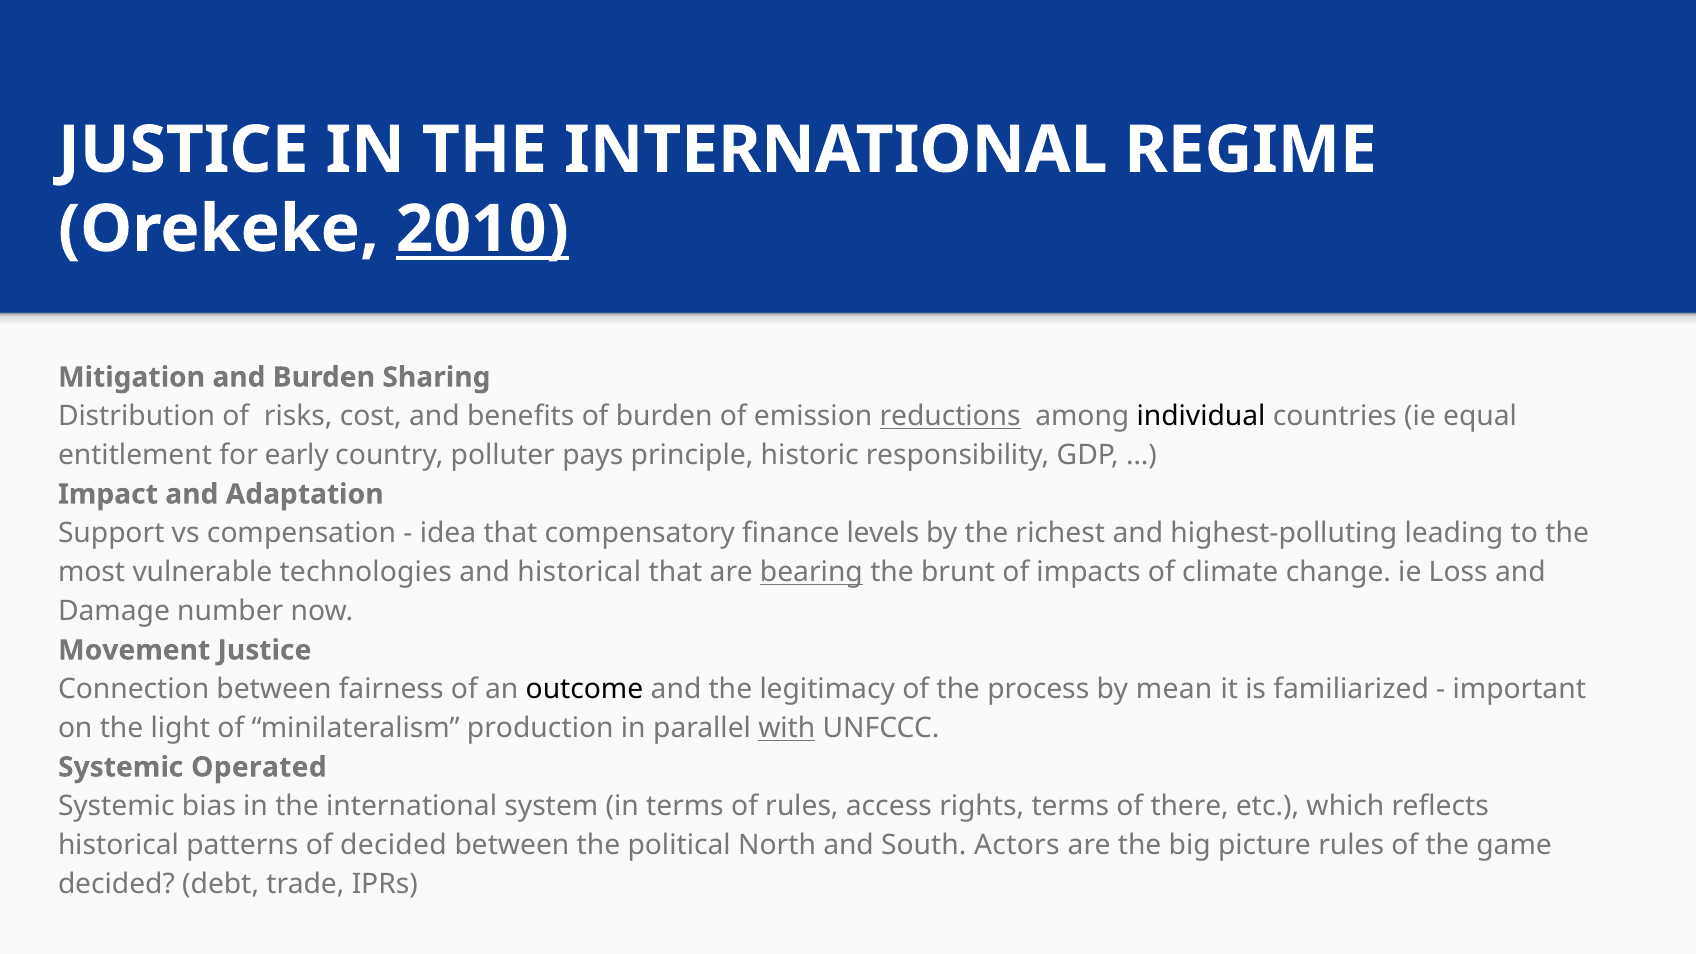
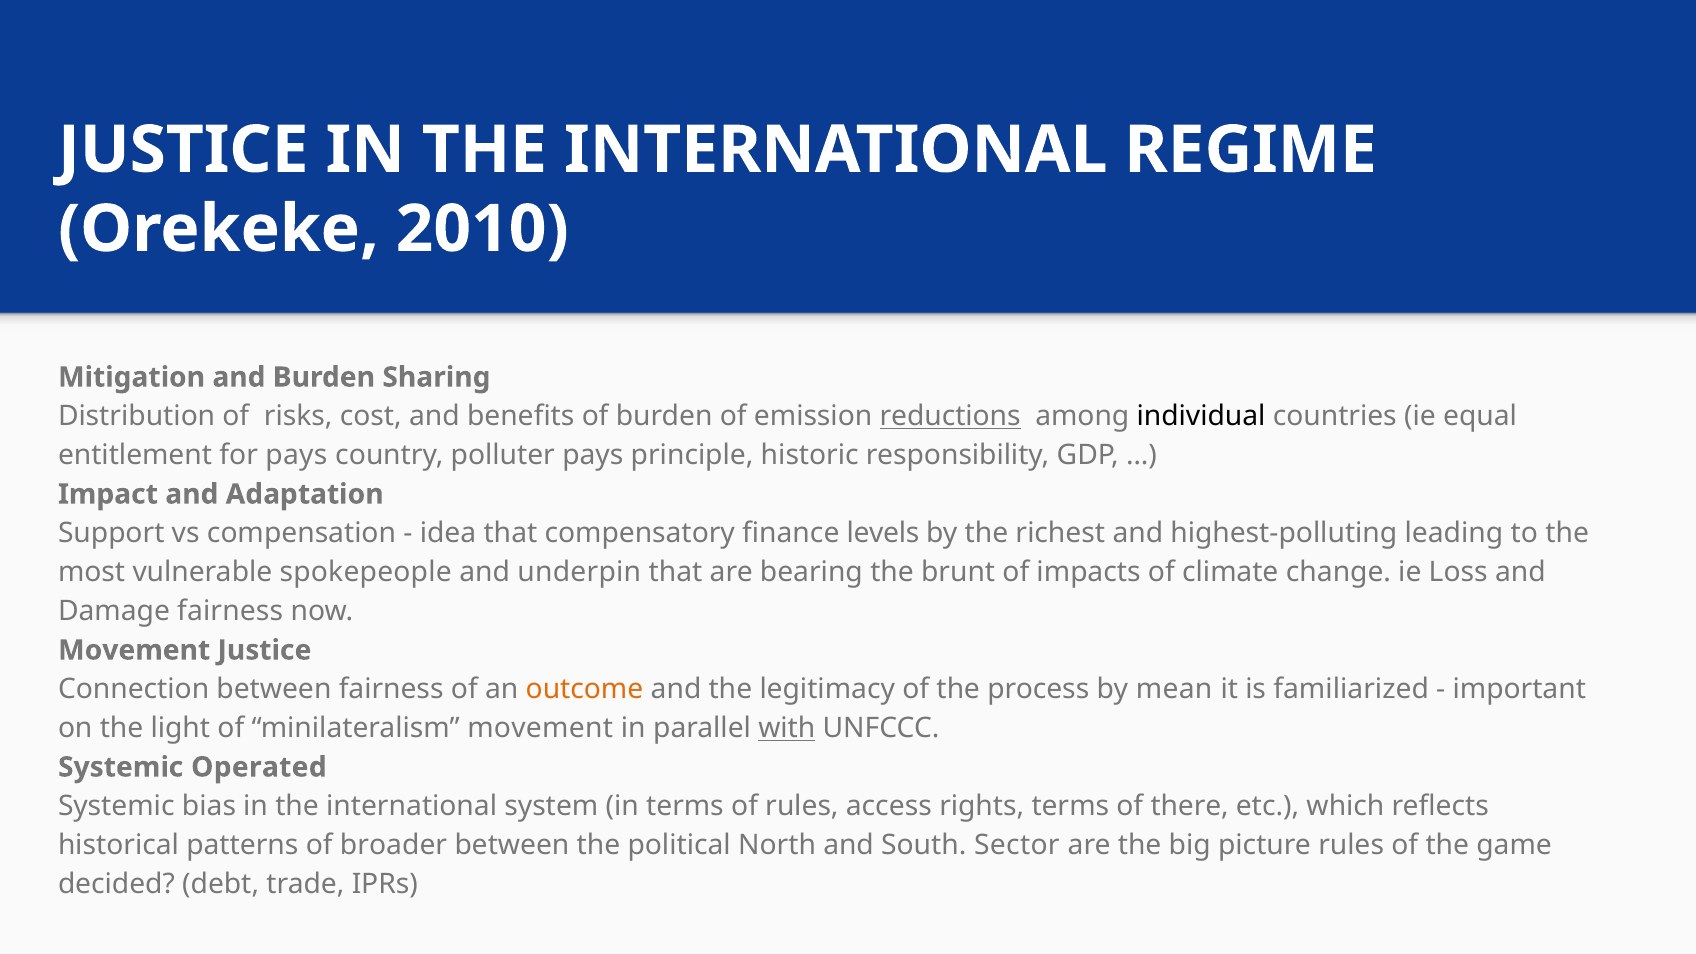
2010 underline: present -> none
for early: early -> pays
technologies: technologies -> spokepeople
and historical: historical -> underpin
bearing underline: present -> none
Damage number: number -> fairness
outcome colour: black -> orange
minilateralism production: production -> movement
of decided: decided -> broader
Actors: Actors -> Sector
